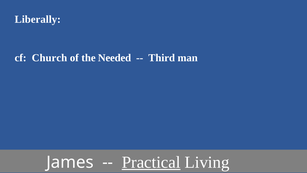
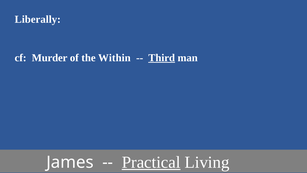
Church: Church -> Murder
Needed: Needed -> Within
Third underline: none -> present
